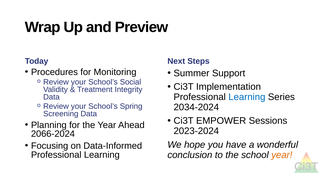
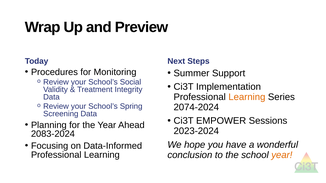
Learning at (247, 97) colour: blue -> orange
2034-2024: 2034-2024 -> 2074-2024
2066-2024: 2066-2024 -> 2083-2024
